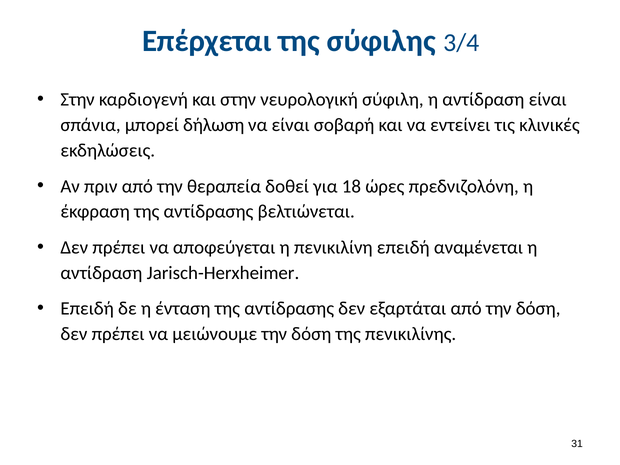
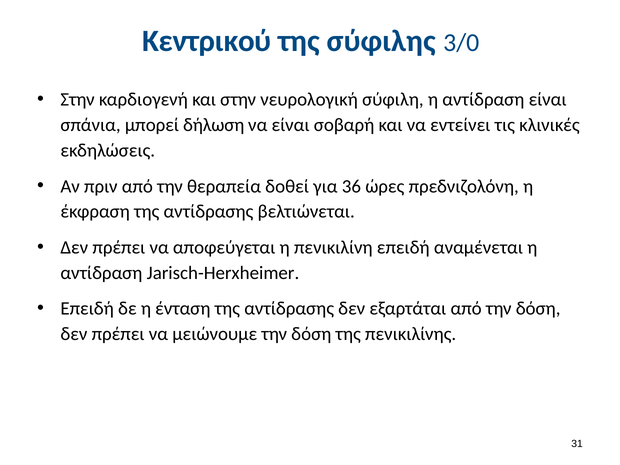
Επέρχεται: Επέρχεται -> Κεντρικού
3/4: 3/4 -> 3/0
18: 18 -> 36
